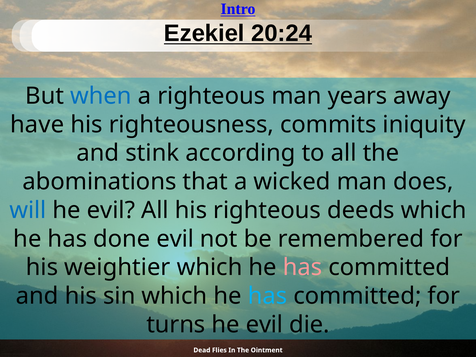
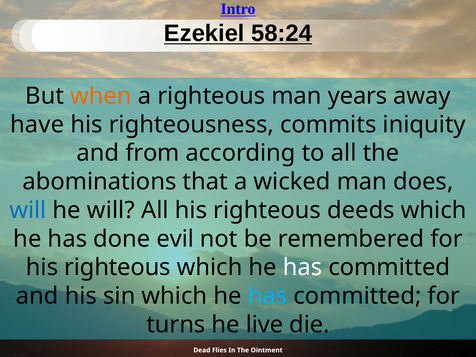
20:24: 20:24 -> 58:24
when colour: blue -> orange
stink: stink -> from
evil at (111, 210): evil -> will
weightier at (117, 267): weightier -> righteous
has at (303, 267) colour: pink -> white
evil at (264, 325): evil -> live
